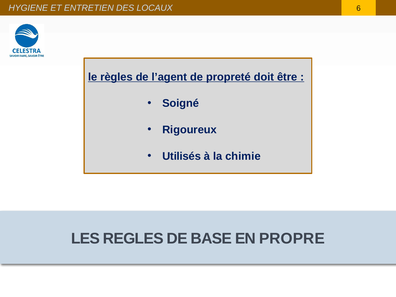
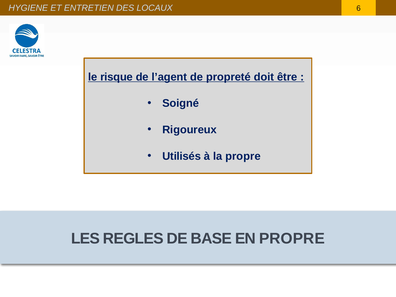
règles: règles -> risque
la chimie: chimie -> propre
